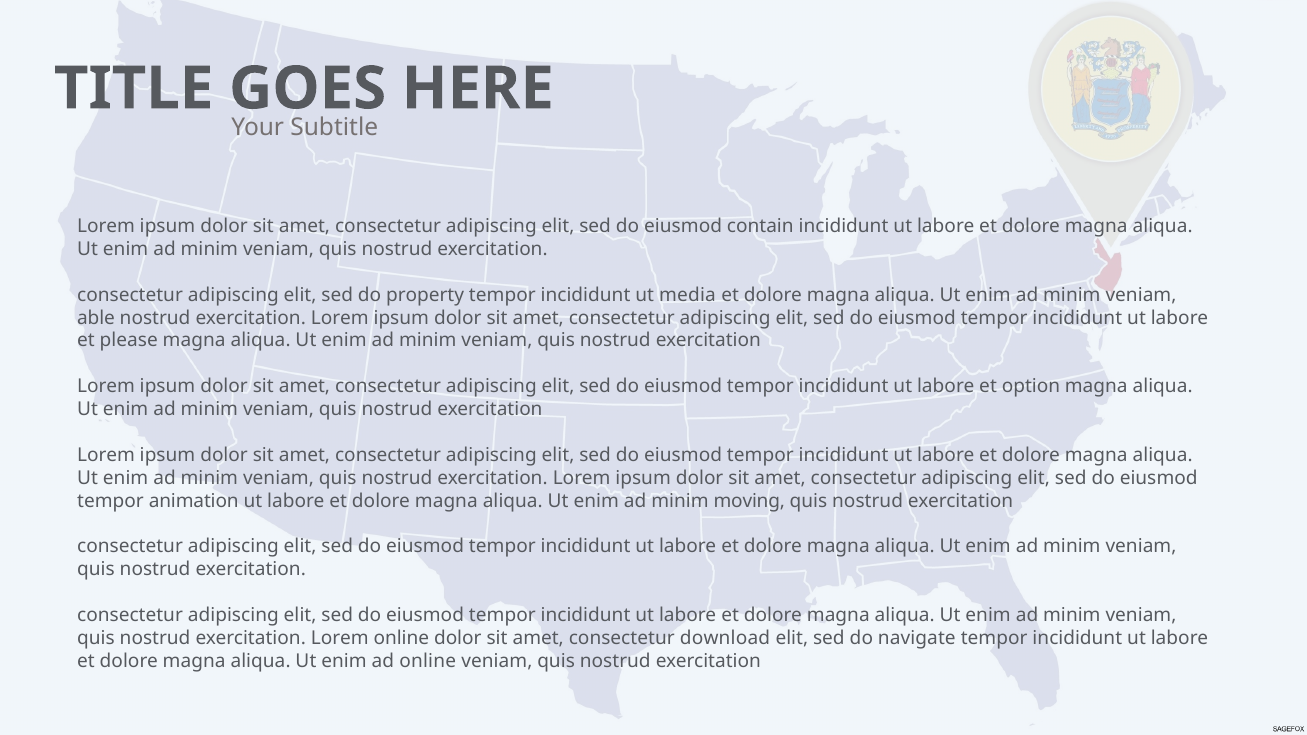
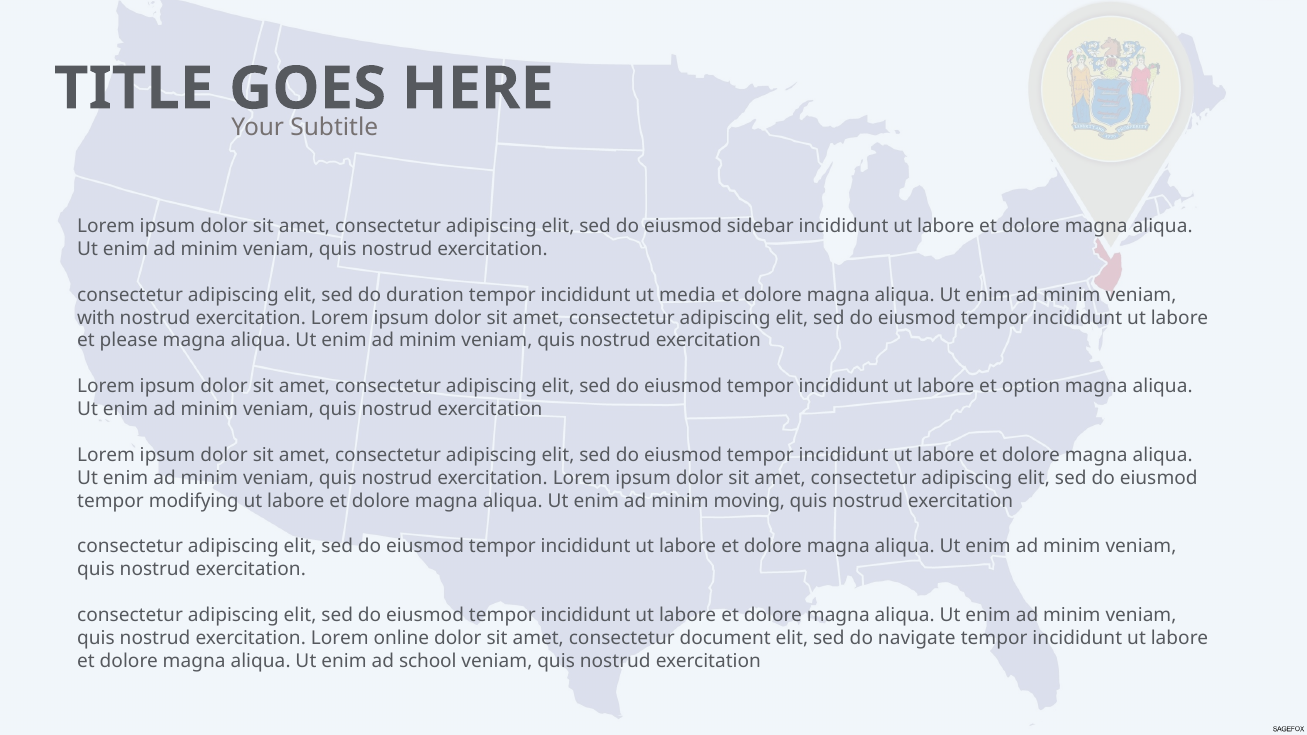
contain: contain -> sidebar
property: property -> duration
able: able -> with
animation: animation -> modifying
download: download -> document
ad online: online -> school
